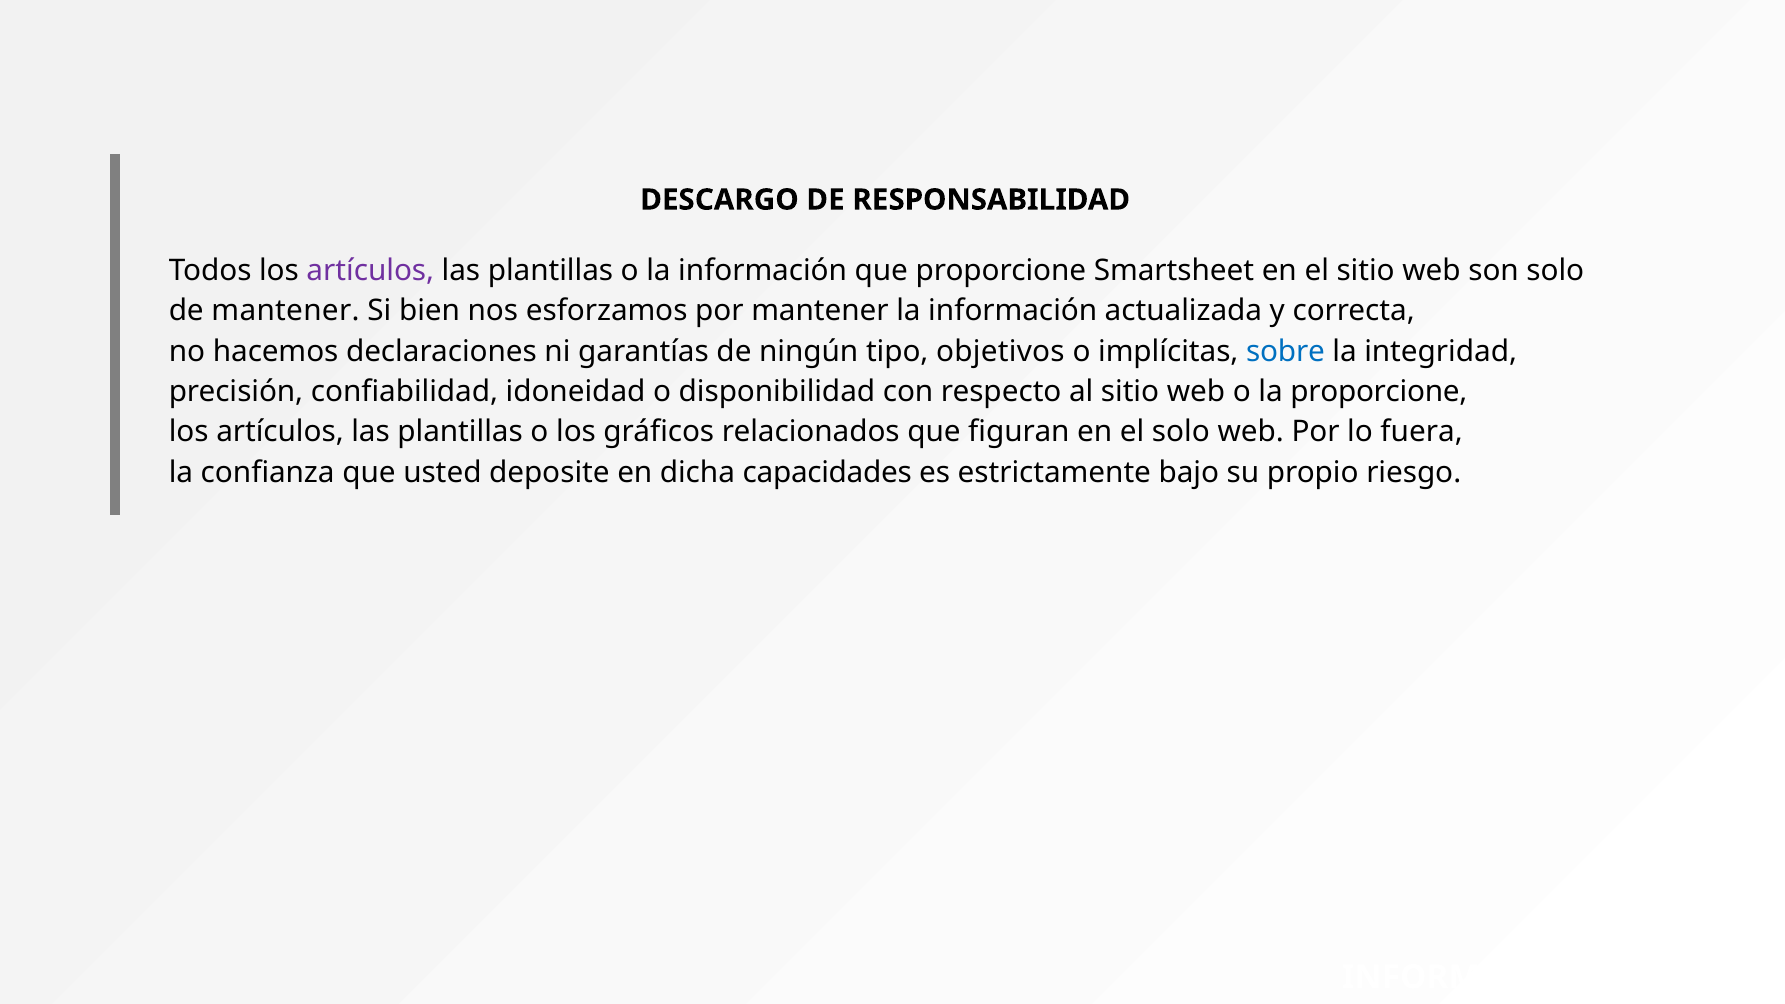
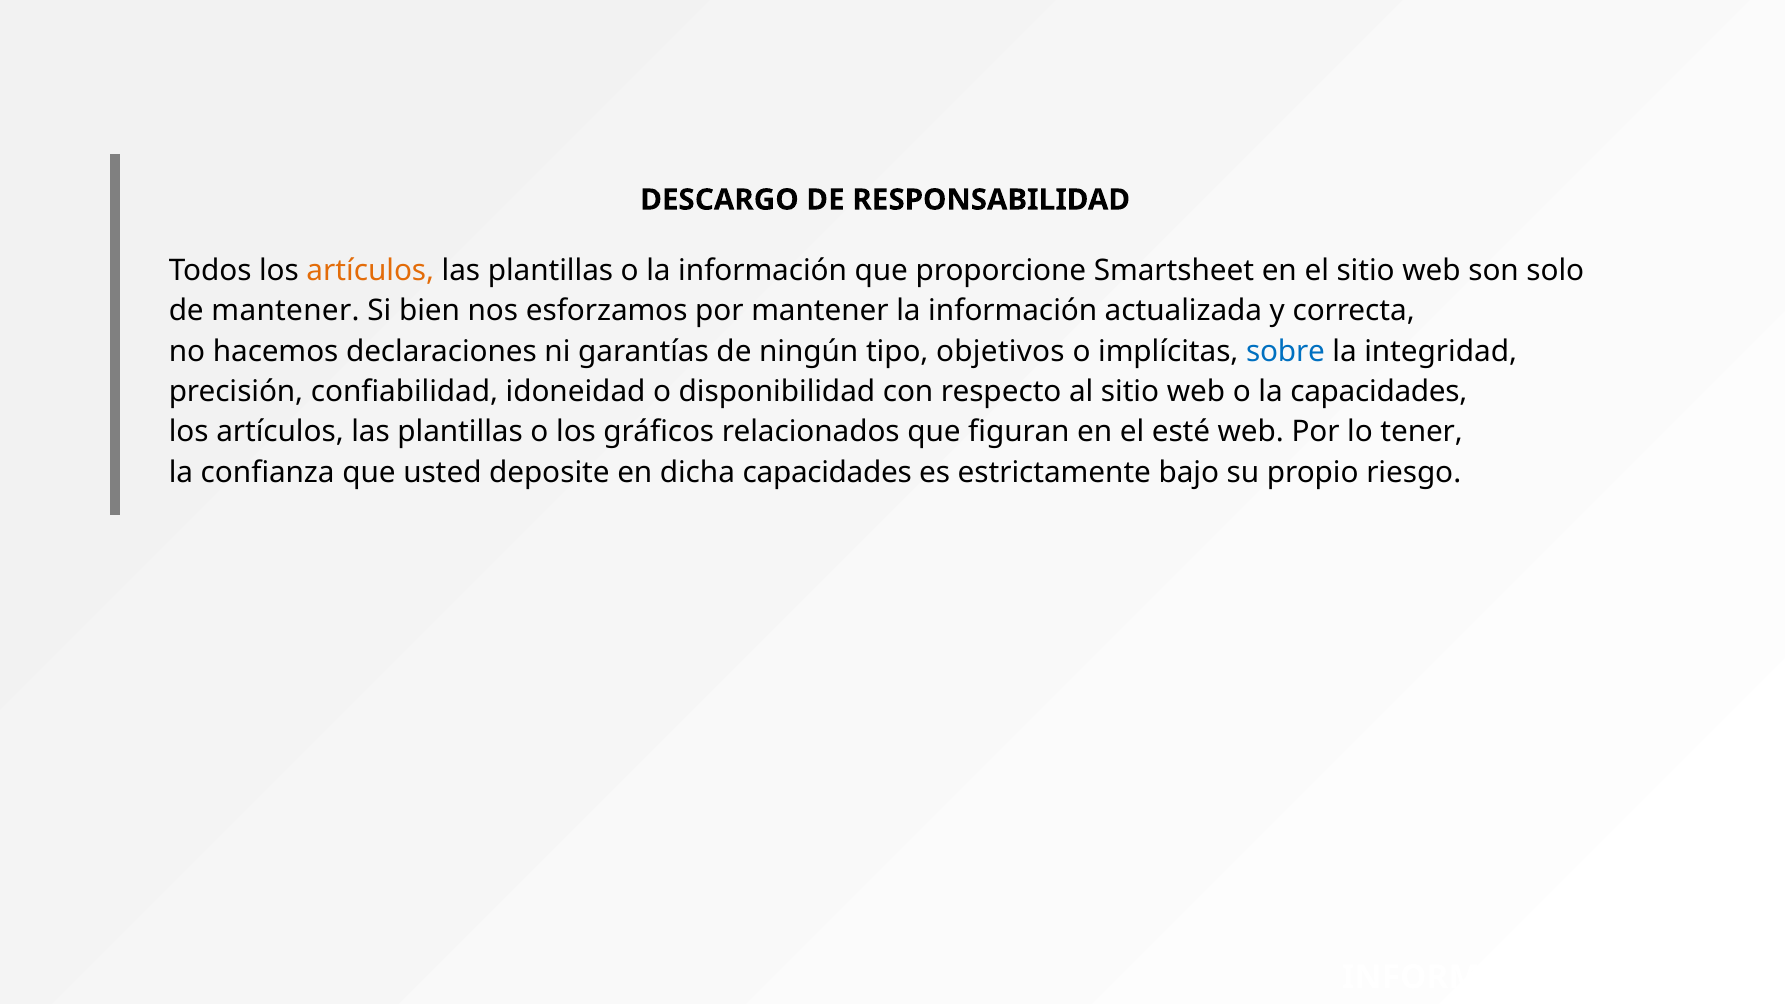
artículos at (370, 271) colour: purple -> orange
la proporcione: proporcione -> capacidades
el solo: solo -> esté
fuera: fuera -> tener
